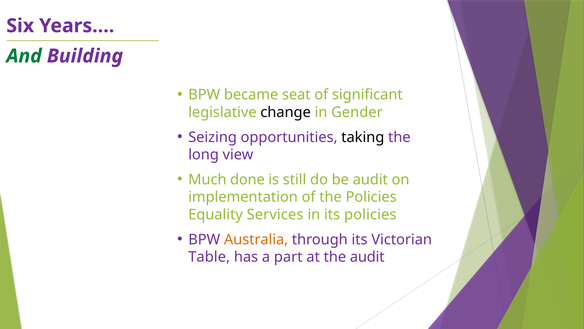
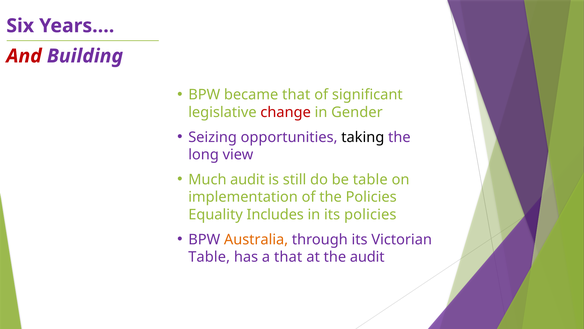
And colour: green -> red
became seat: seat -> that
change colour: black -> red
Much done: done -> audit
be audit: audit -> table
Services: Services -> Includes
a part: part -> that
